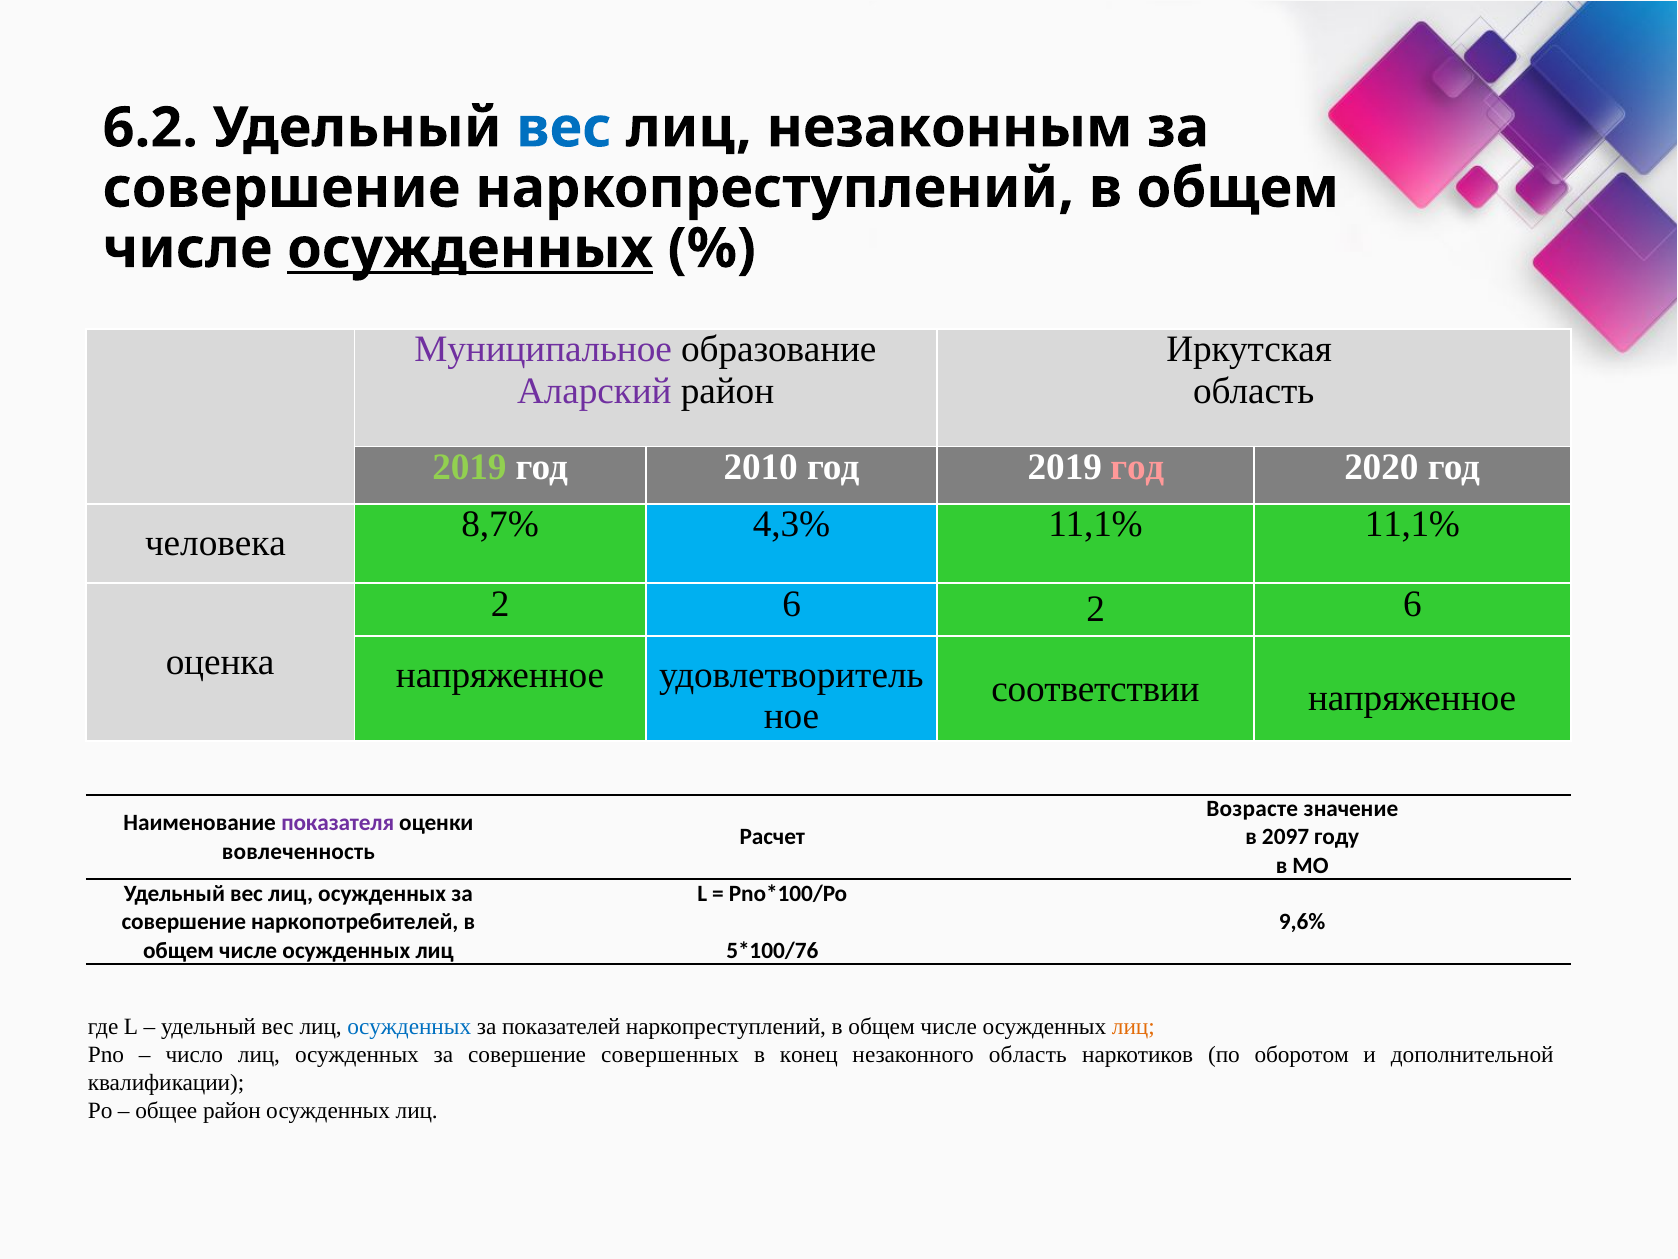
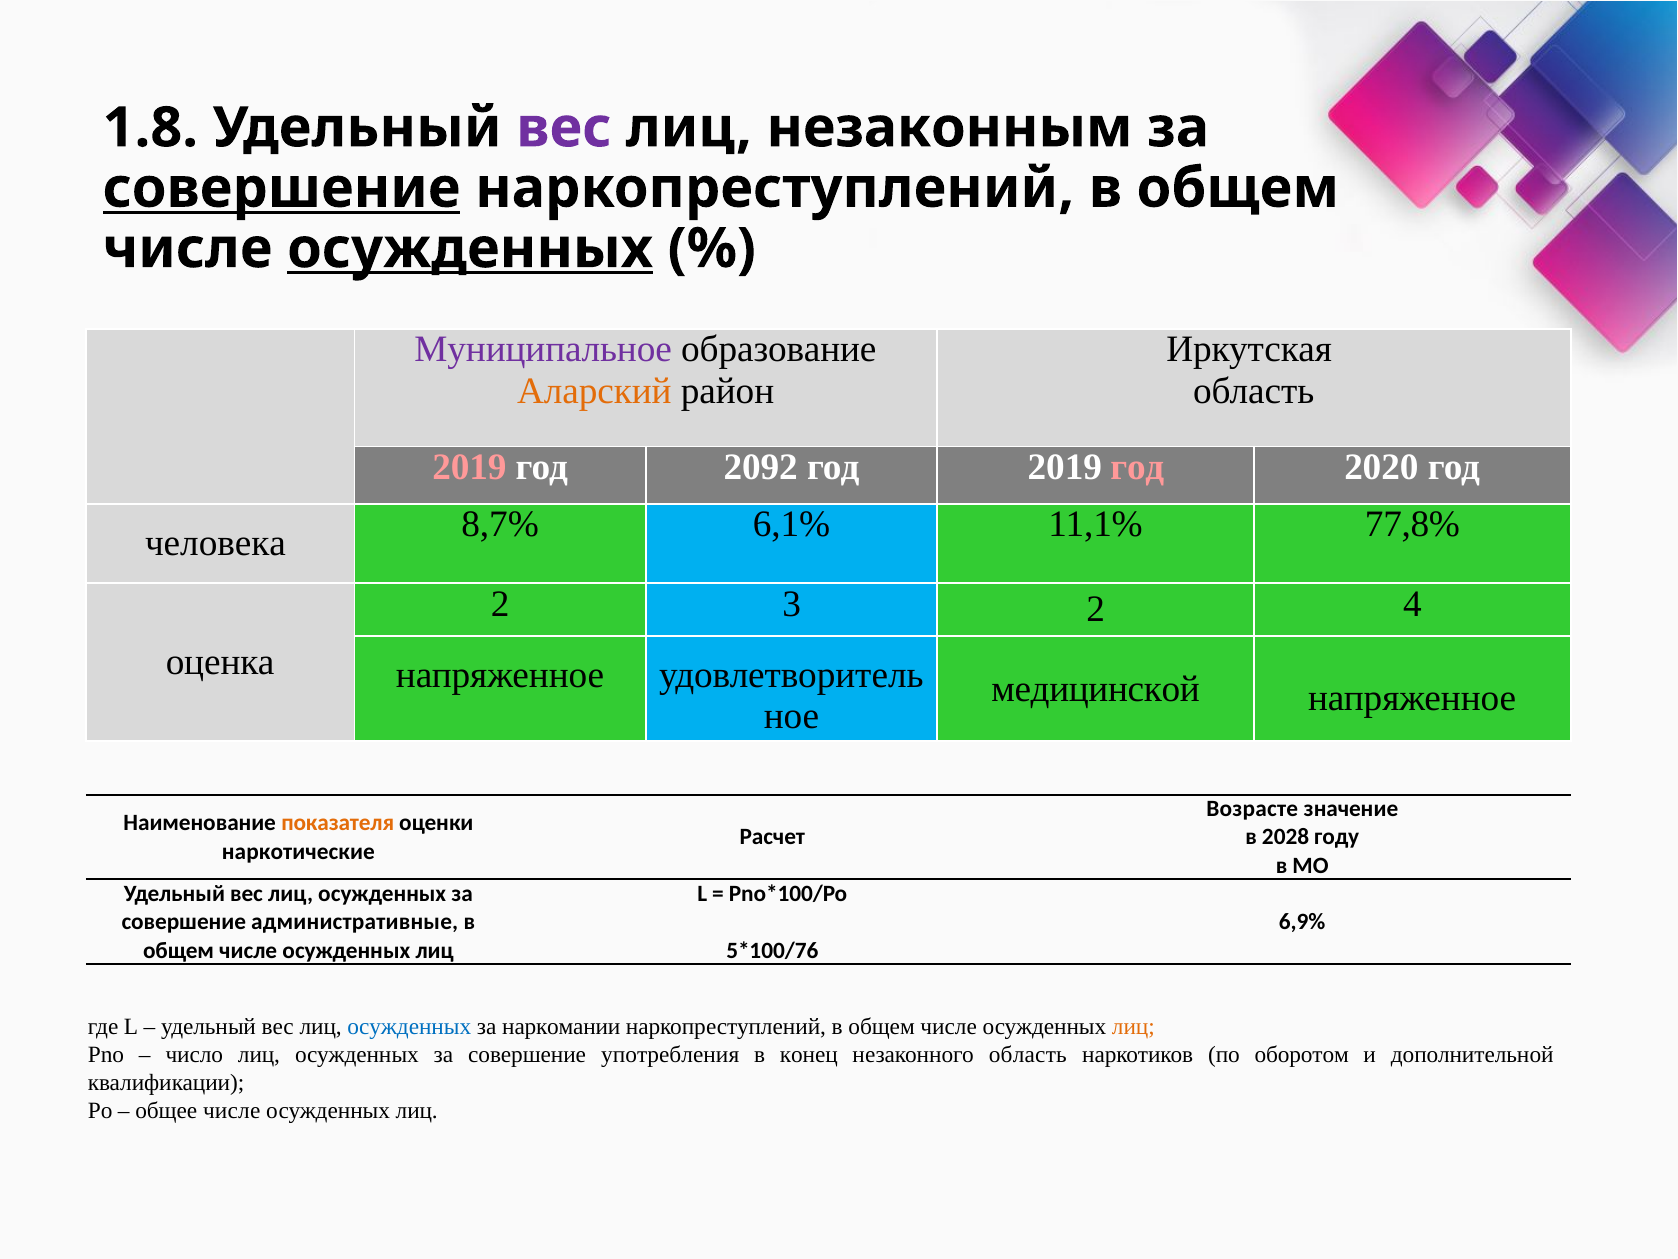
6.2: 6.2 -> 1.8
вес at (564, 128) colour: blue -> purple
совершение at (282, 188) underline: none -> present
Аларский colour: purple -> orange
2019 at (469, 467) colour: light green -> pink
2010: 2010 -> 2092
4,3%: 4,3% -> 6,1%
11,1% 11,1%: 11,1% -> 77,8%
6 at (792, 604): 6 -> 3
6 at (1412, 604): 6 -> 4
соответствии: соответствии -> медицинской
показателя colour: purple -> orange
2097: 2097 -> 2028
вовлеченность: вовлеченность -> наркотические
наркопотребителей: наркопотребителей -> административные
9,6%: 9,6% -> 6,9%
показателей: показателей -> наркомании
совершенных: совершенных -> употребления
общее район: район -> числе
